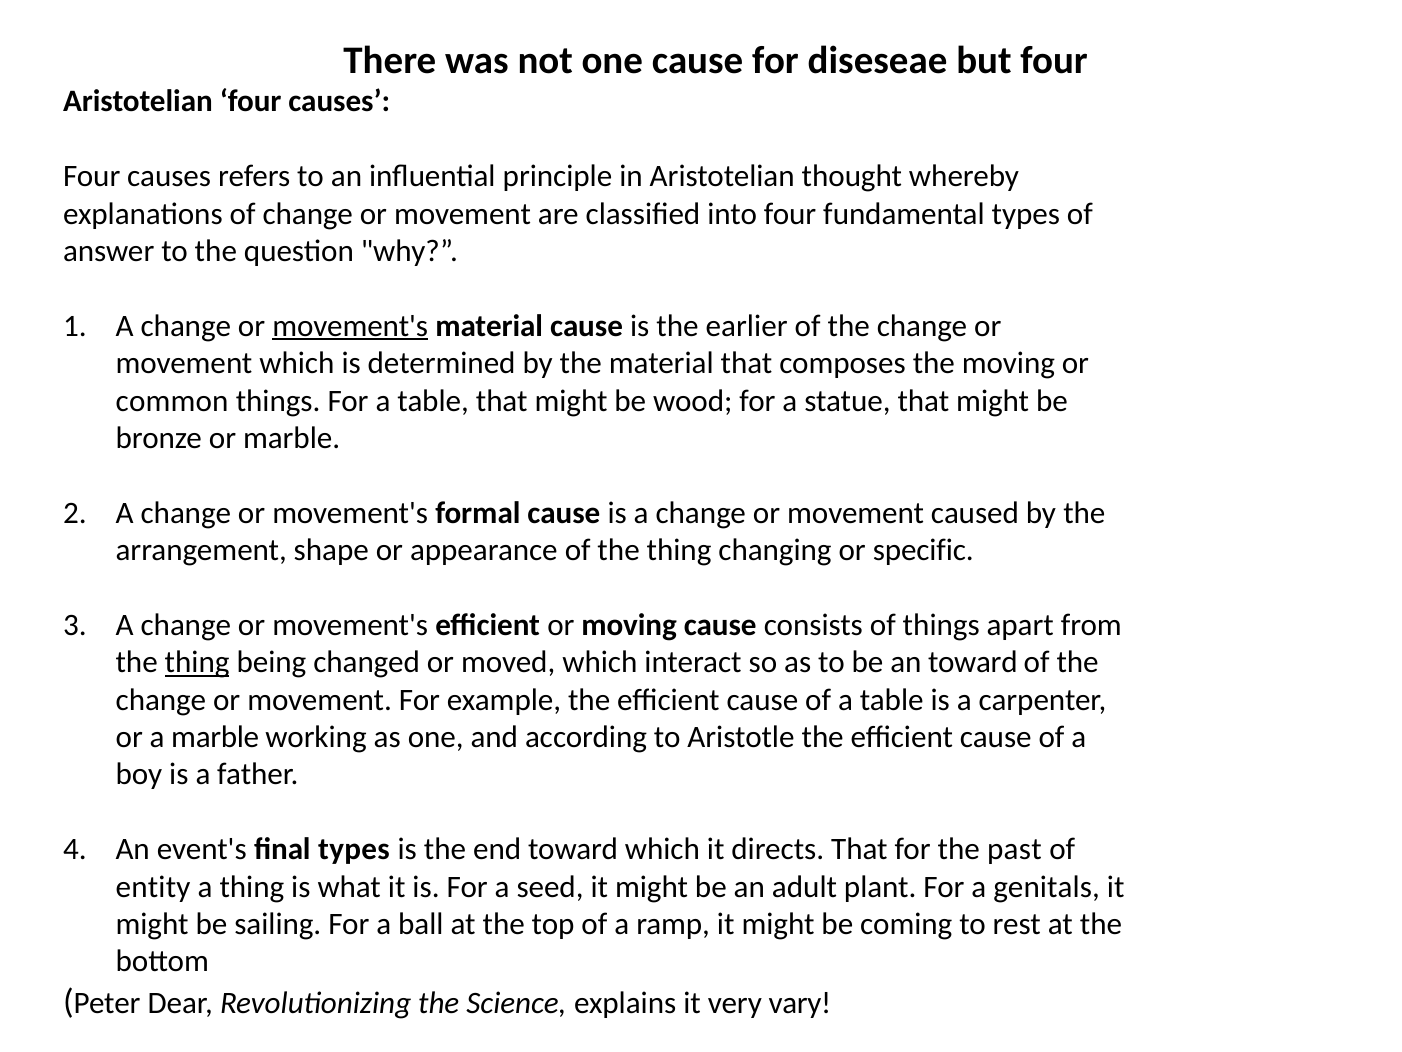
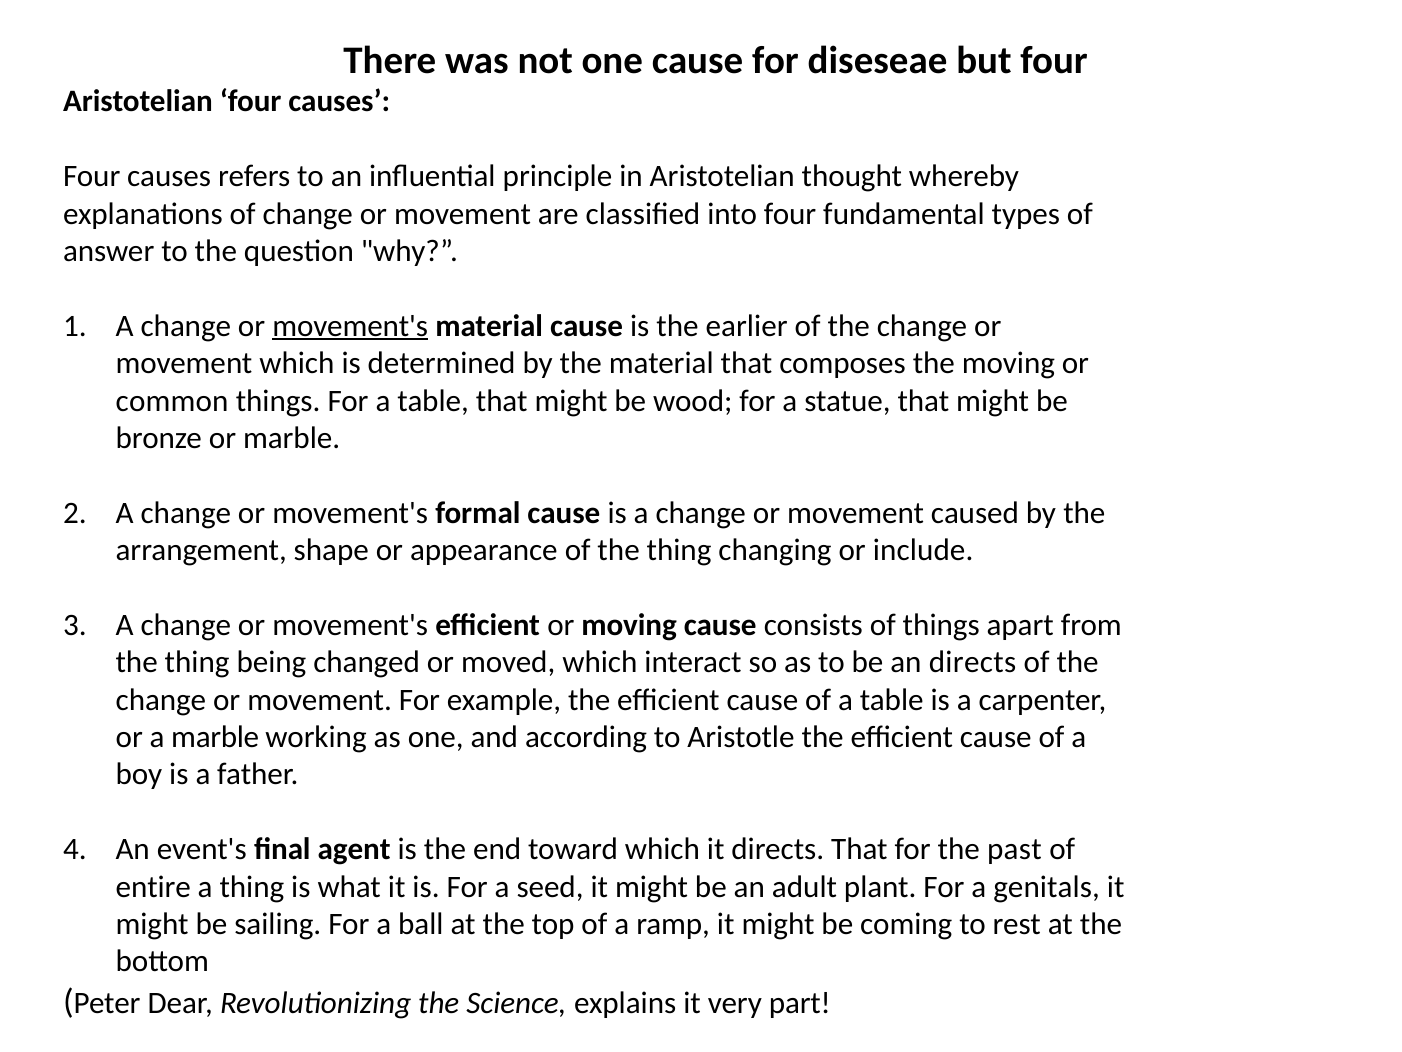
specific: specific -> include
thing at (197, 662) underline: present -> none
an toward: toward -> directs
final types: types -> agent
entity: entity -> entire
vary: vary -> part
